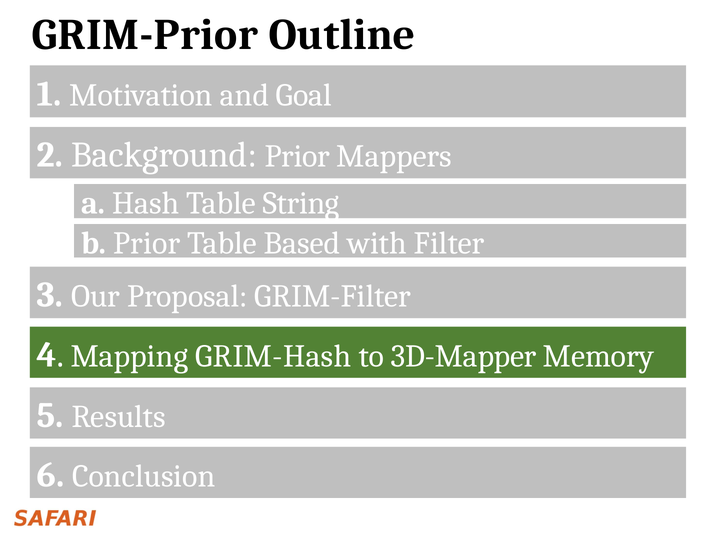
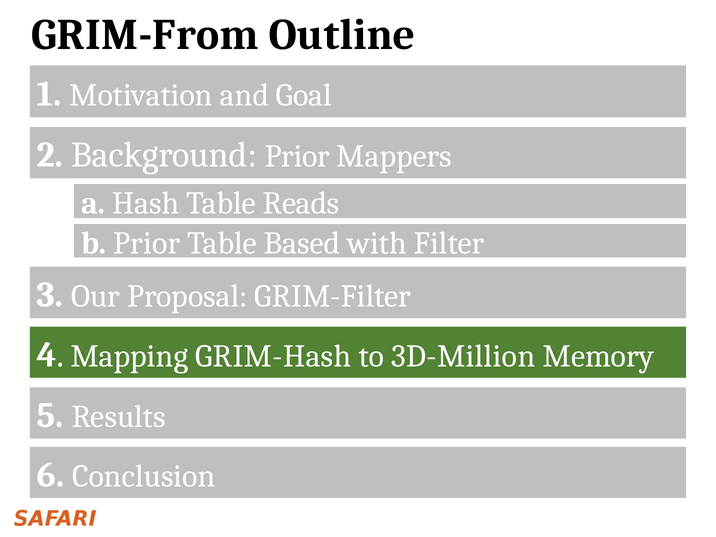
GRIM-Prior: GRIM-Prior -> GRIM-From
String: String -> Reads
3D-Mapper: 3D-Mapper -> 3D-Million
